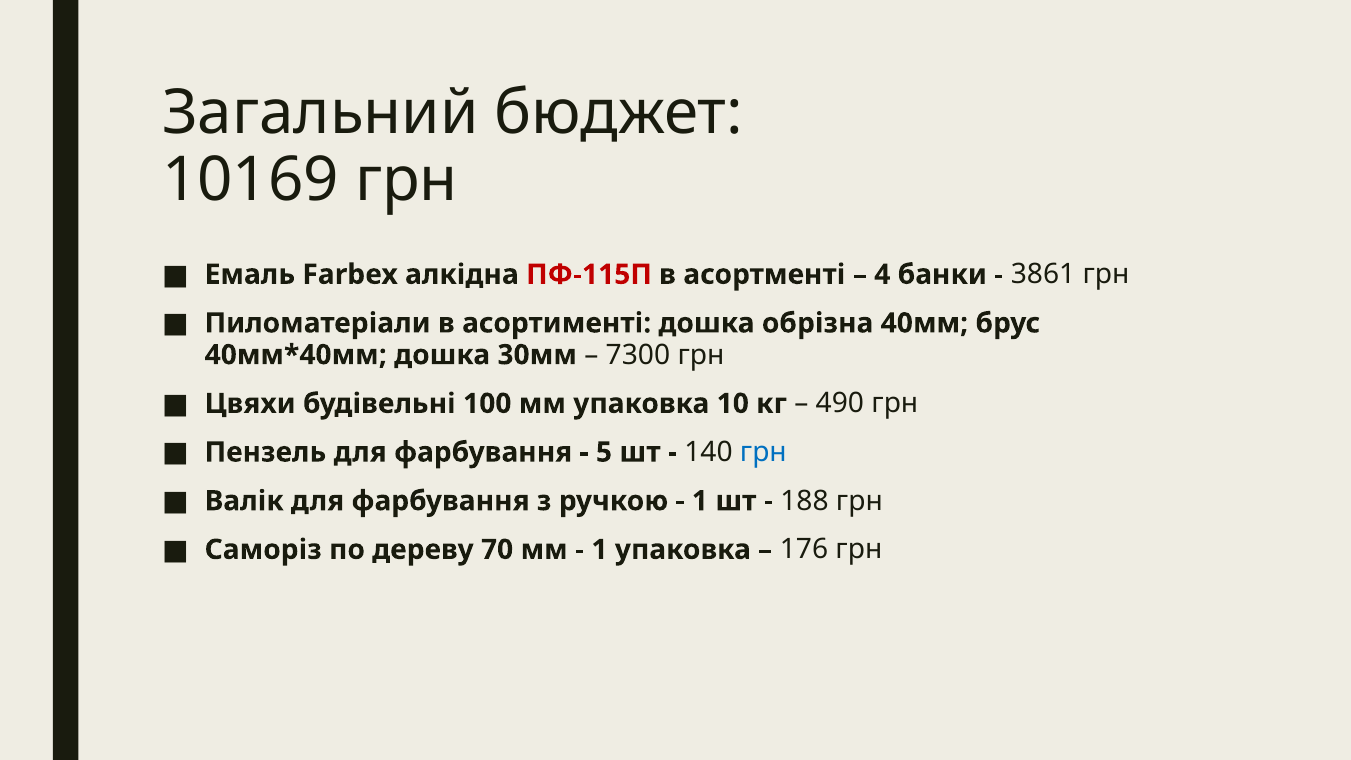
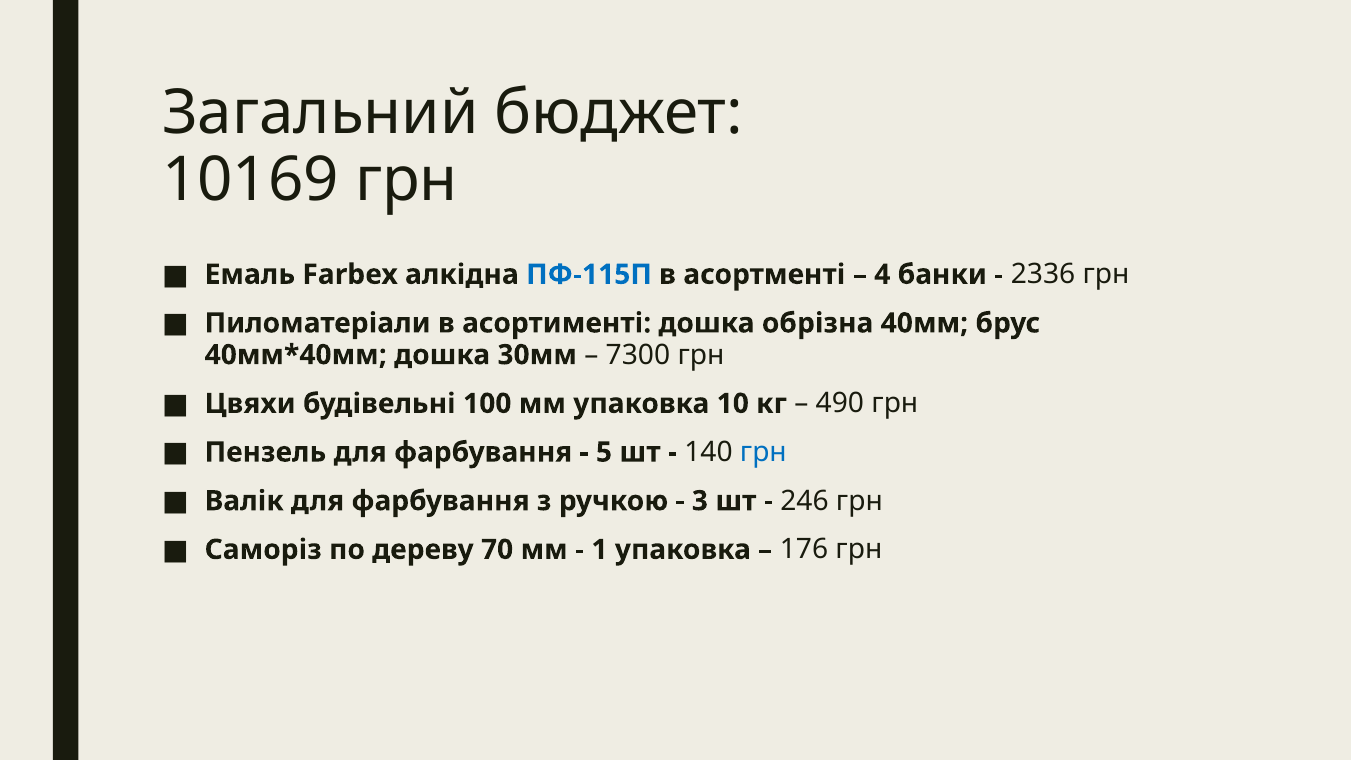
ПФ-115П colour: red -> blue
3861: 3861 -> 2336
1 at (700, 501): 1 -> 3
188: 188 -> 246
